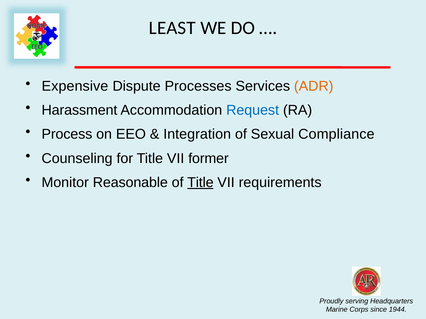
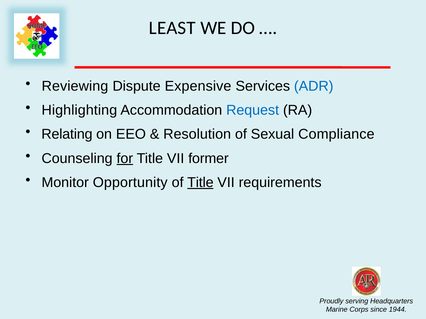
Expensive: Expensive -> Reviewing
Processes: Processes -> Expensive
ADR colour: orange -> blue
Harassment: Harassment -> Highlighting
Process: Process -> Relating
Integration: Integration -> Resolution
for underline: none -> present
Reasonable: Reasonable -> Opportunity
